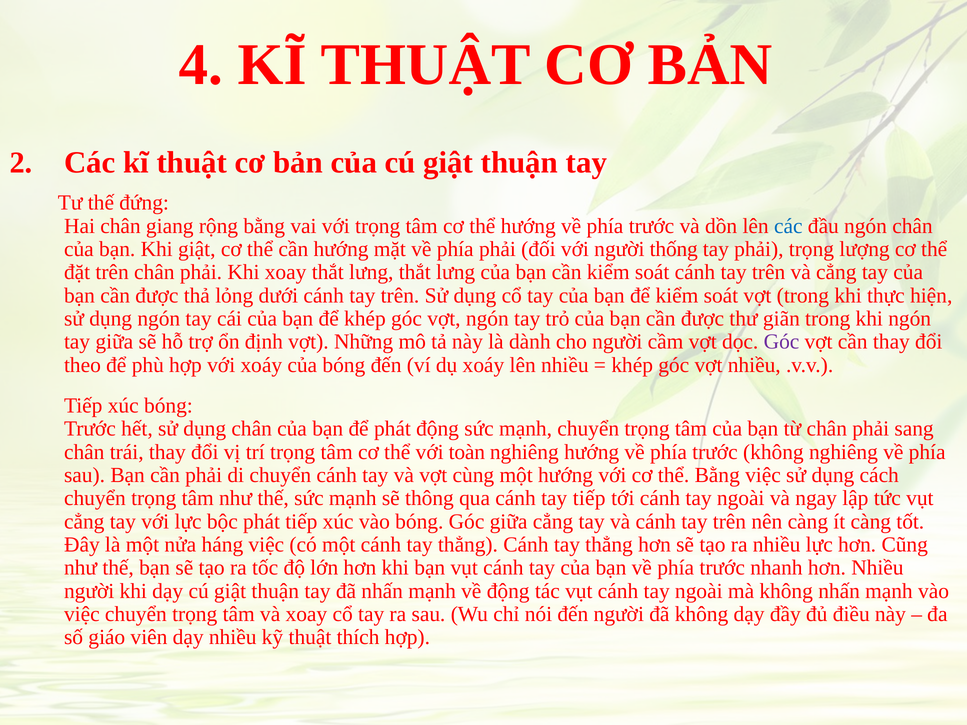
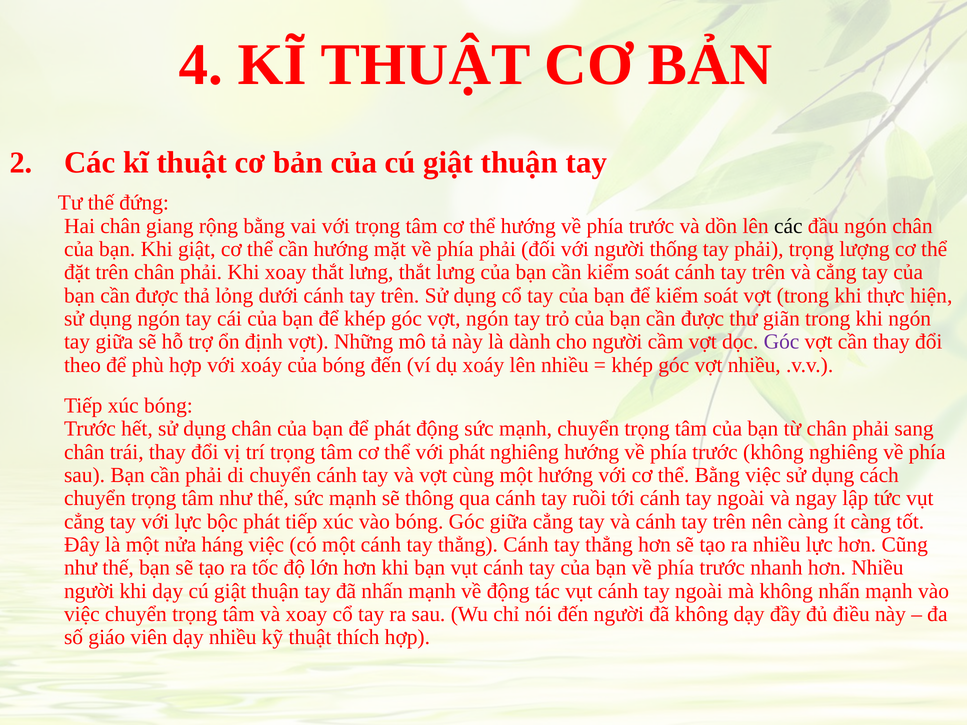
các at (788, 226) colour: blue -> black
với toàn: toàn -> phát
tay tiếp: tiếp -> ruồi
